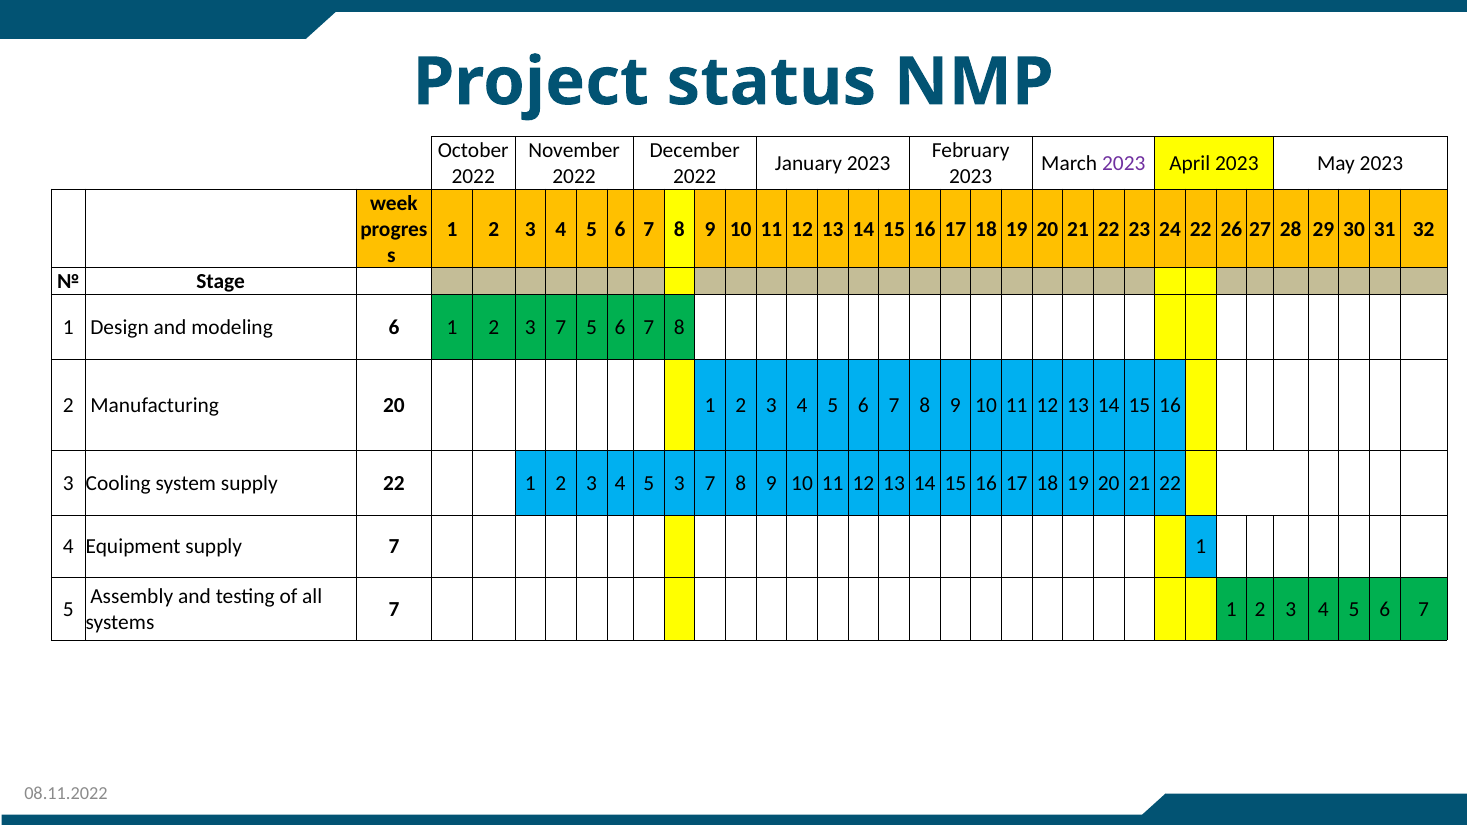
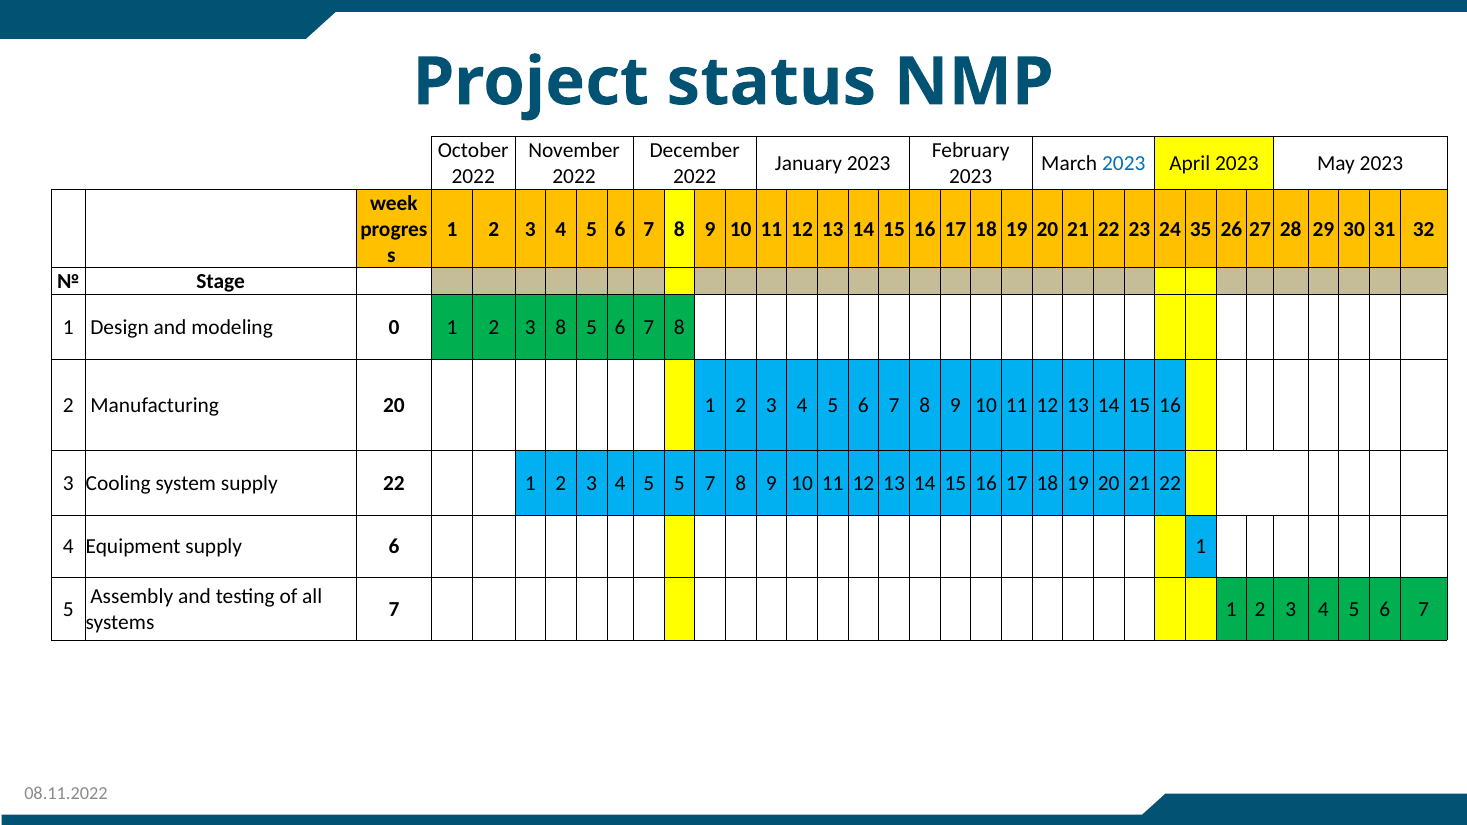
2023 at (1124, 163) colour: purple -> blue
24 22: 22 -> 35
modeling 6: 6 -> 0
2 3 7: 7 -> 8
5 3: 3 -> 5
supply 7: 7 -> 6
